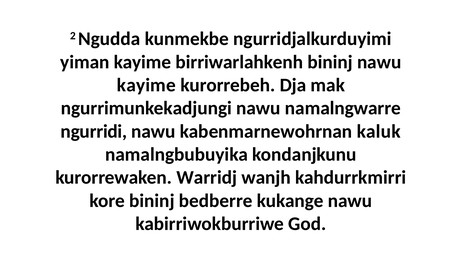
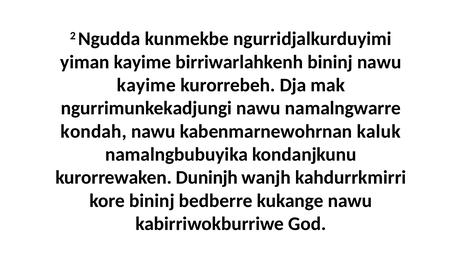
ngurridi: ngurridi -> kondah
Warridj: Warridj -> Duninjh
